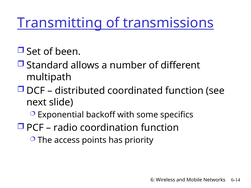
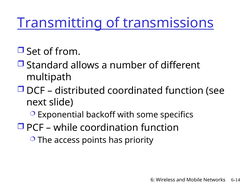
been: been -> from
radio: radio -> while
